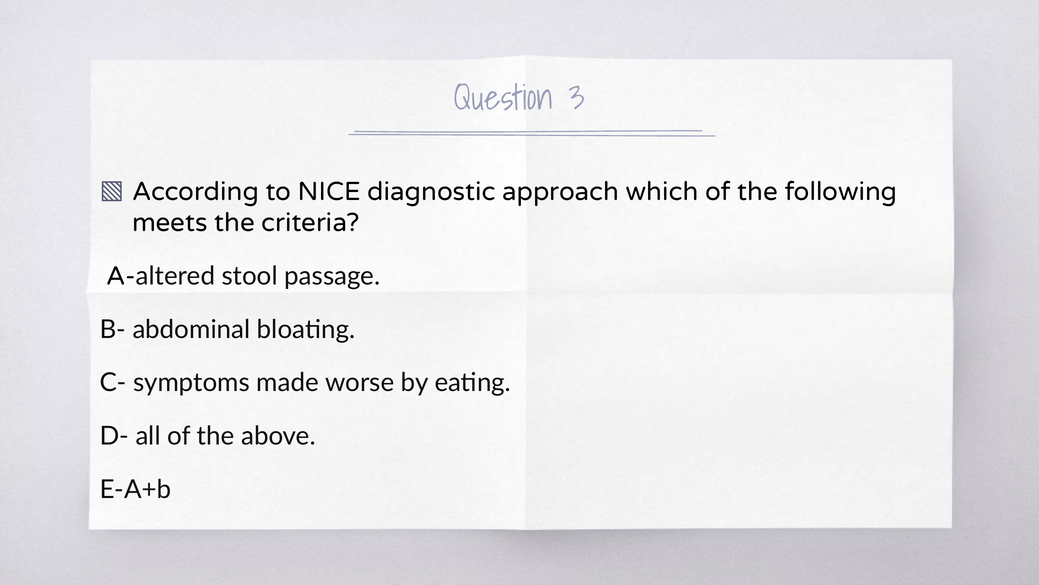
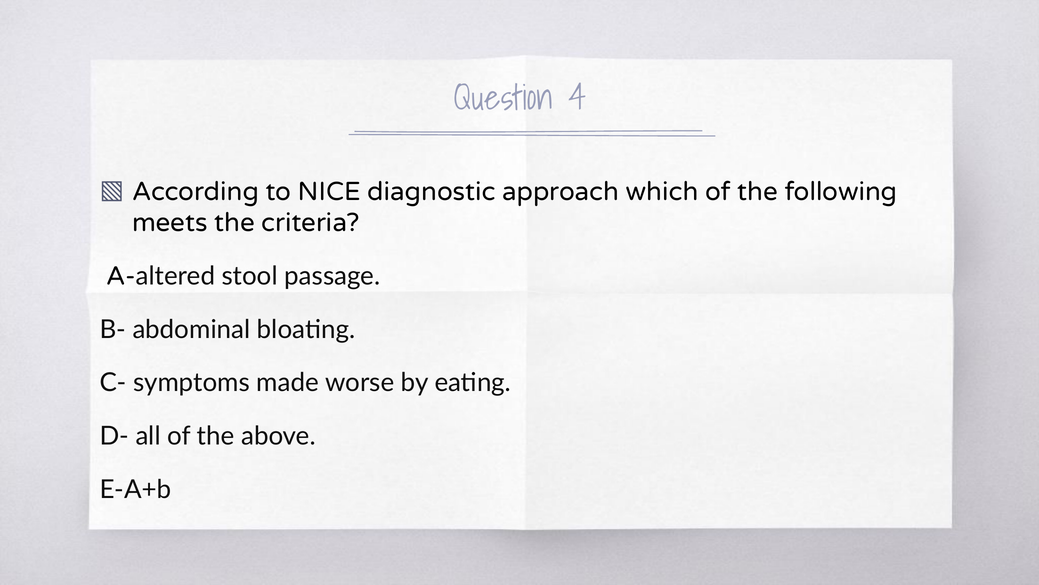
3: 3 -> 4
